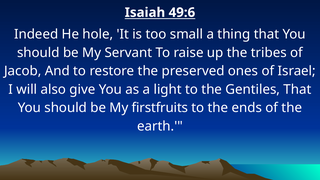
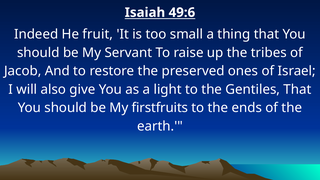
hole: hole -> fruit
